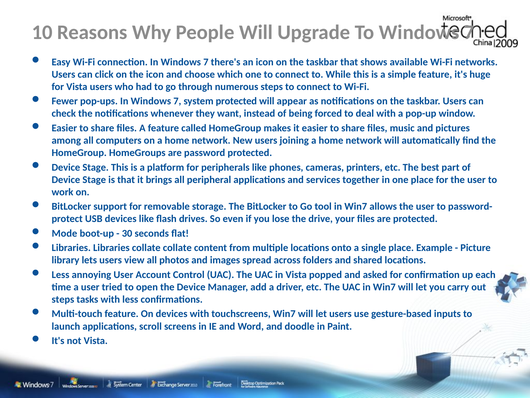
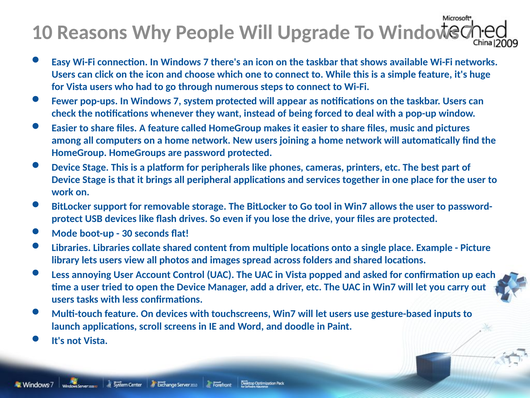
collate collate: collate -> shared
steps at (63, 299): steps -> users
